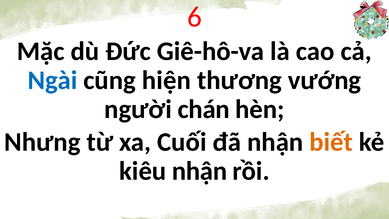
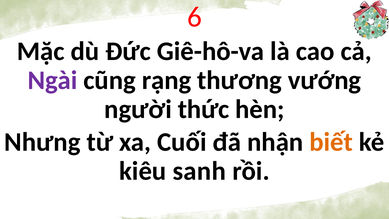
Ngài colour: blue -> purple
hiện: hiện -> rạng
chán: chán -> thức
kiêu nhận: nhận -> sanh
